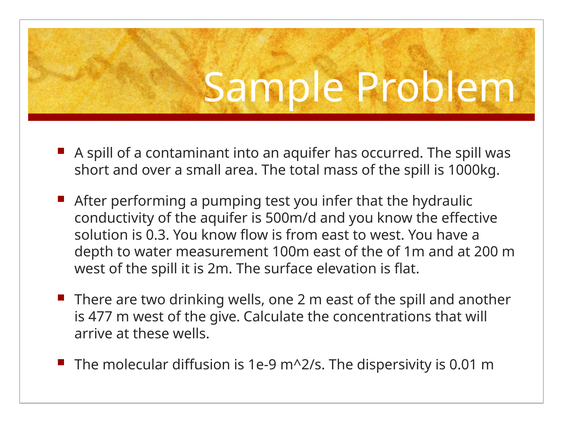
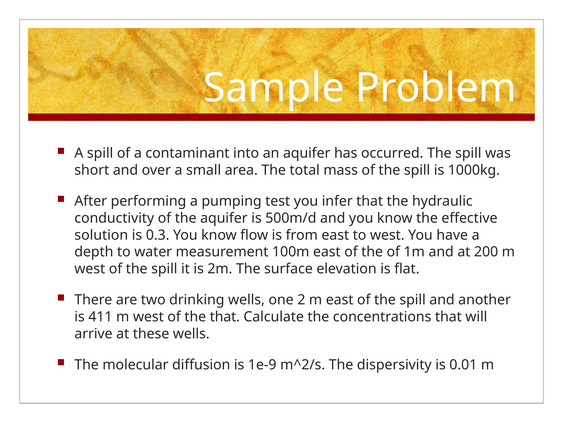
477: 477 -> 411
the give: give -> that
